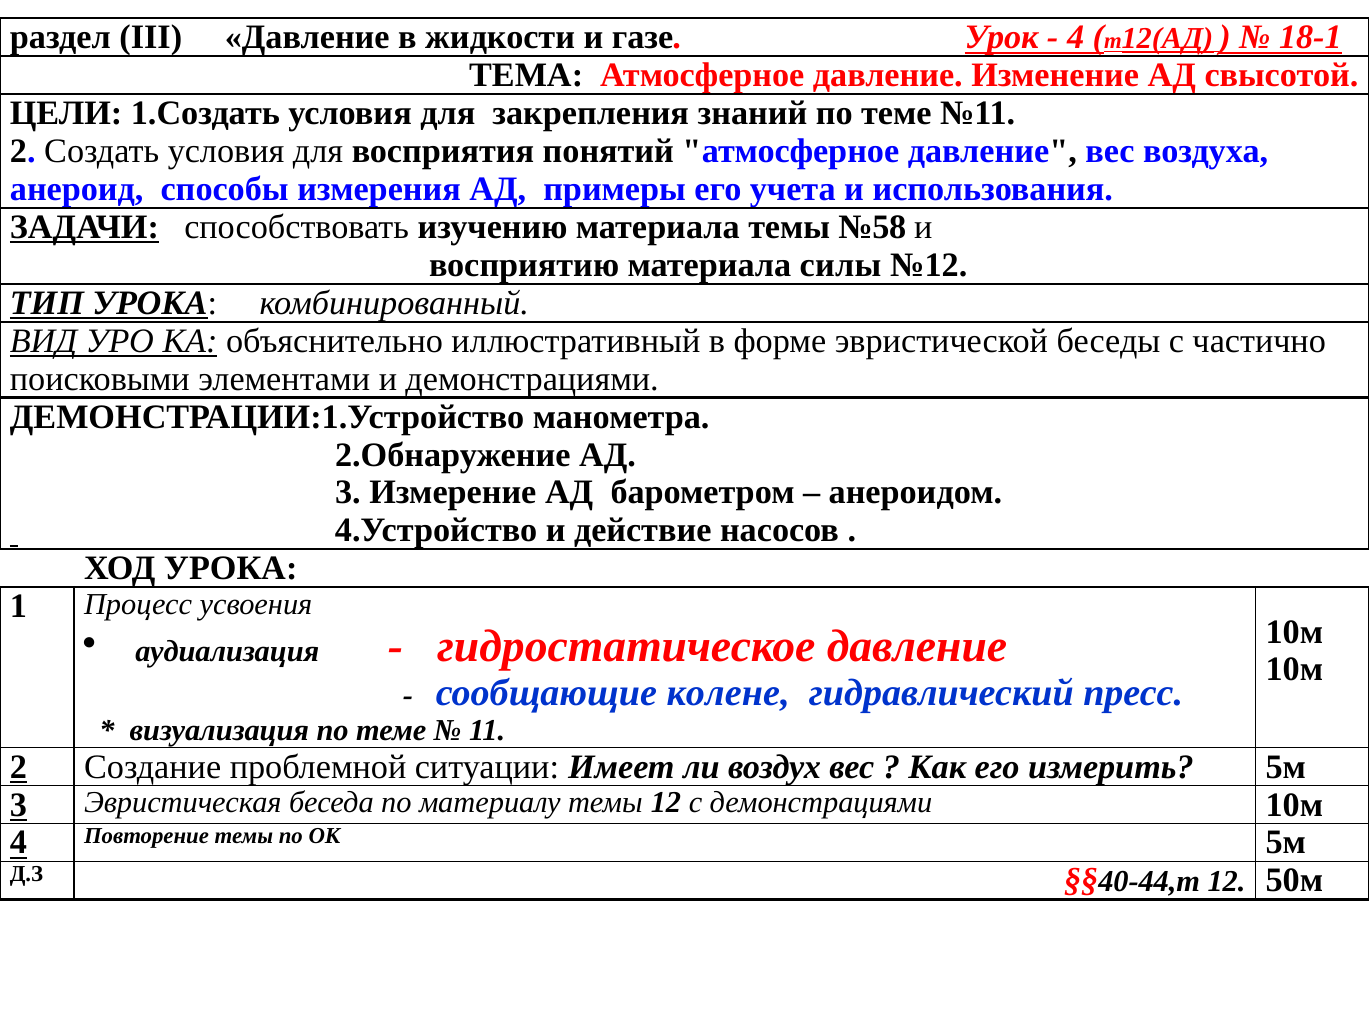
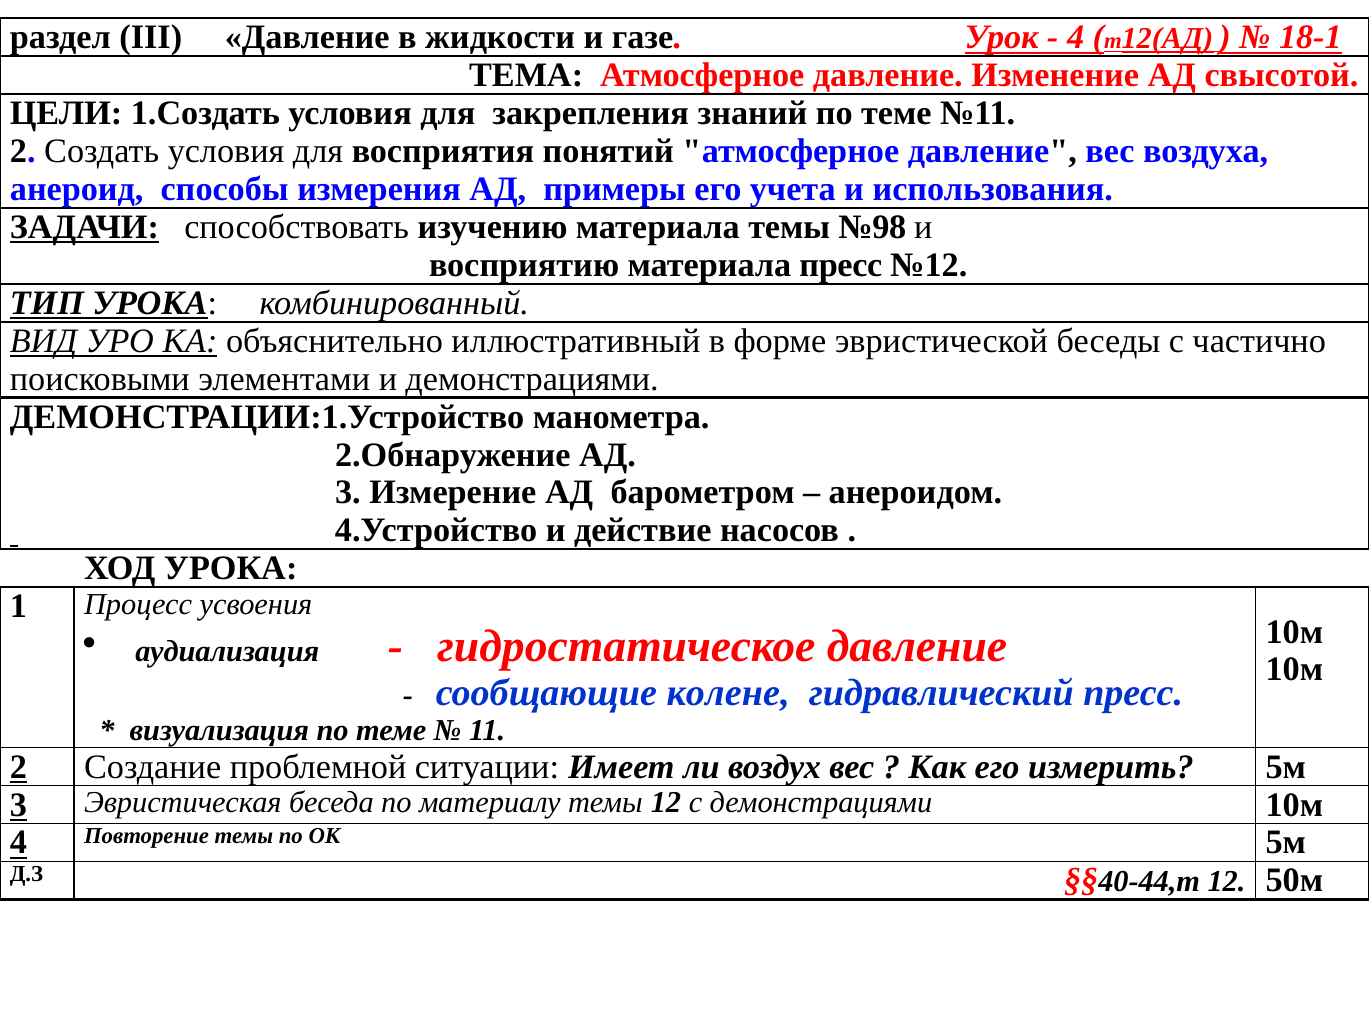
№58: №58 -> №98
материала силы: силы -> пресс
